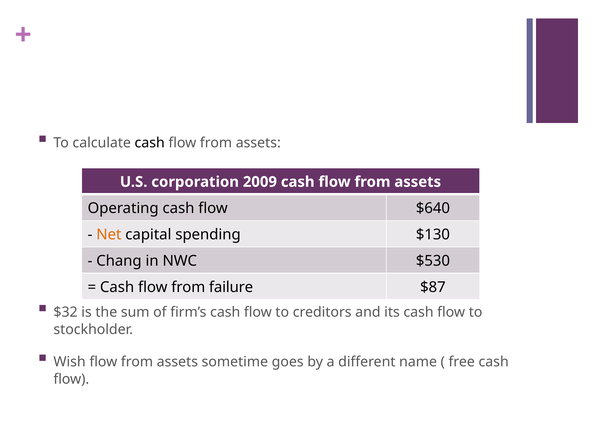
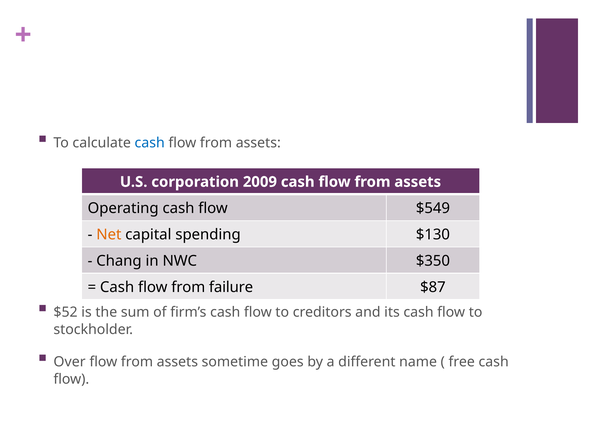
cash at (150, 143) colour: black -> blue
$640: $640 -> $549
$530: $530 -> $350
$32: $32 -> $52
Wish: Wish -> Over
